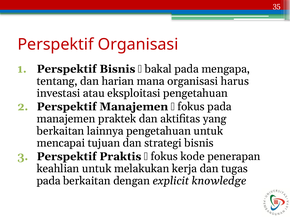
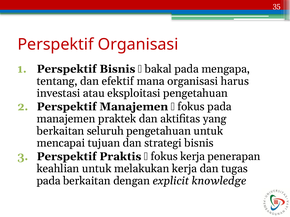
harian: harian -> efektif
lainnya: lainnya -> seluruh
fokus kode: kode -> kerja
